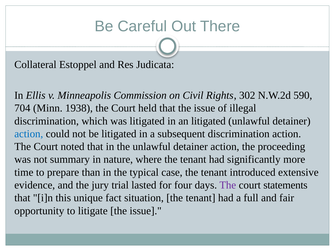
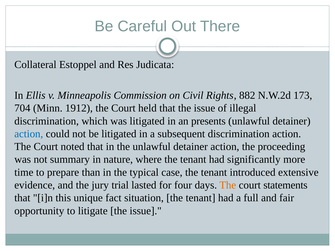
302: 302 -> 882
590: 590 -> 173
1938: 1938 -> 1912
an litigated: litigated -> presents
The at (228, 185) colour: purple -> orange
